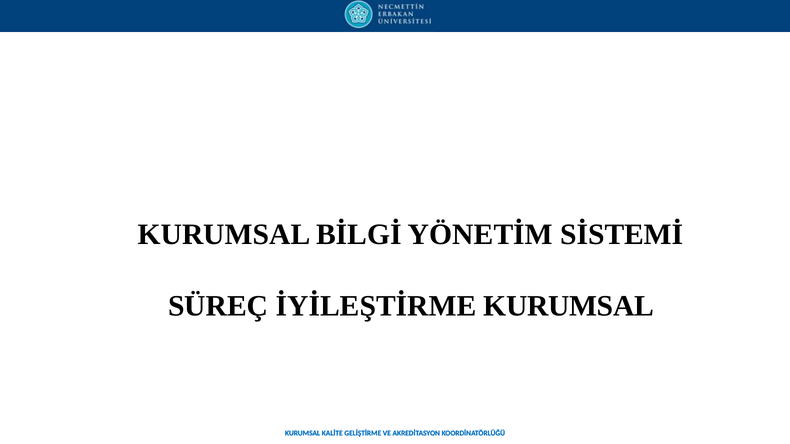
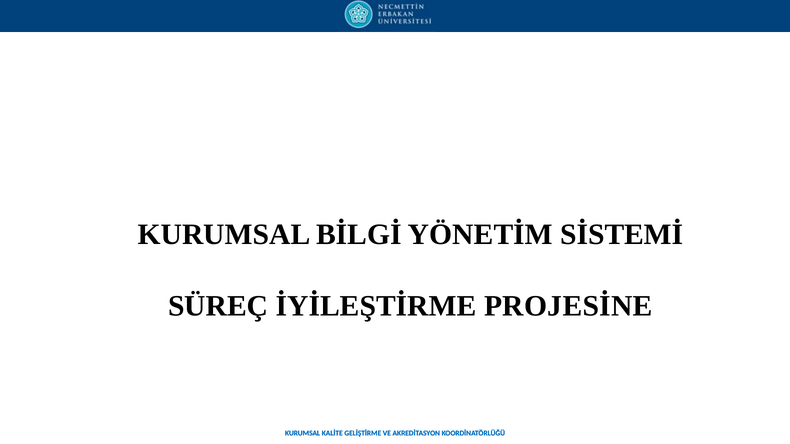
İYİLEŞTİRME KURUMSAL: KURUMSAL -> PROJESİNE
